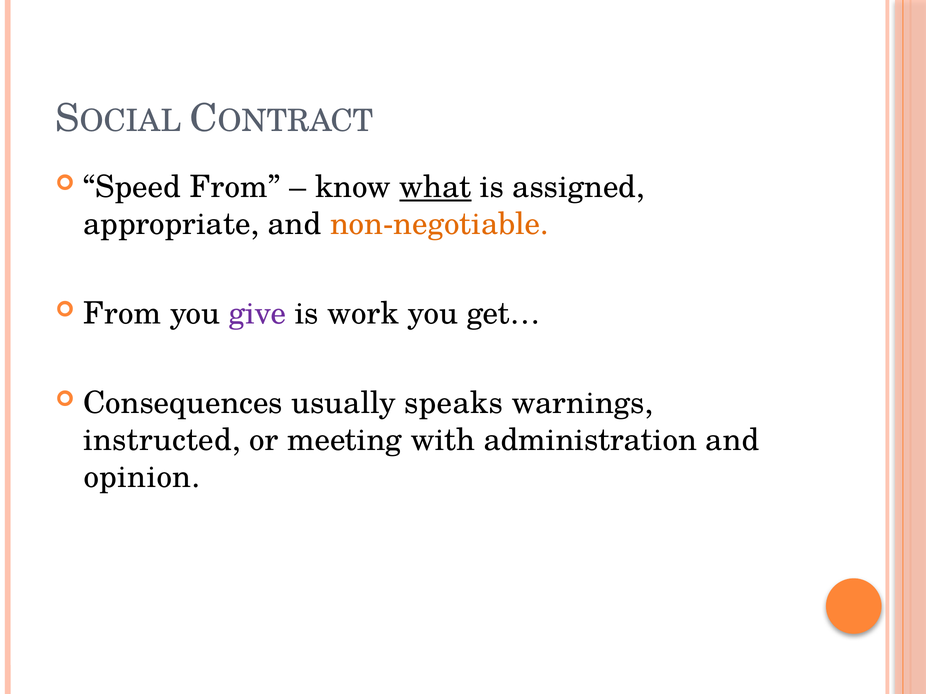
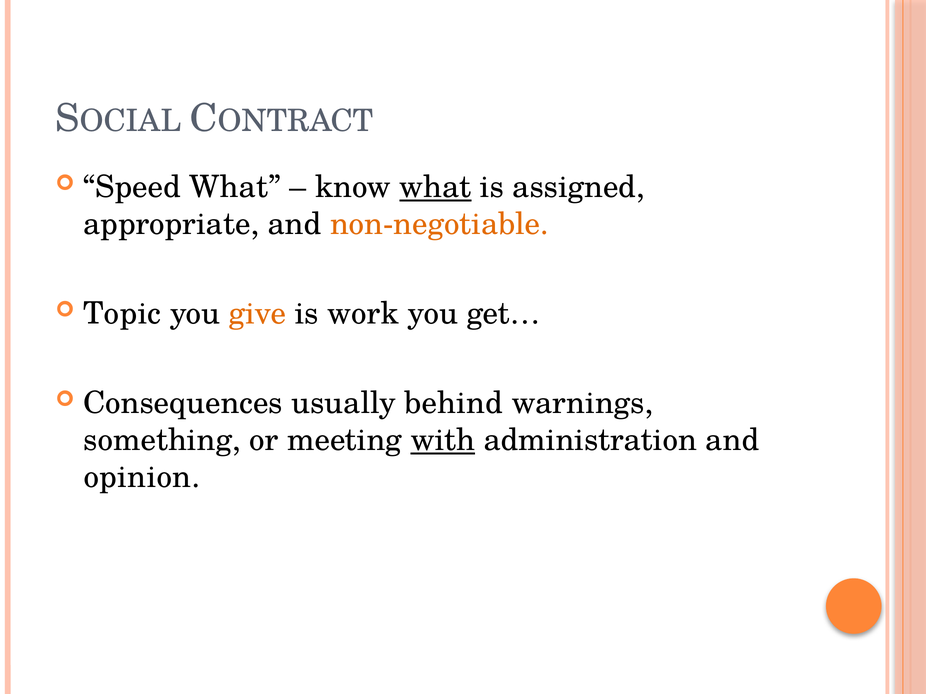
Speed From: From -> What
From at (122, 314): From -> Topic
give colour: purple -> orange
speaks: speaks -> behind
instructed: instructed -> something
with underline: none -> present
